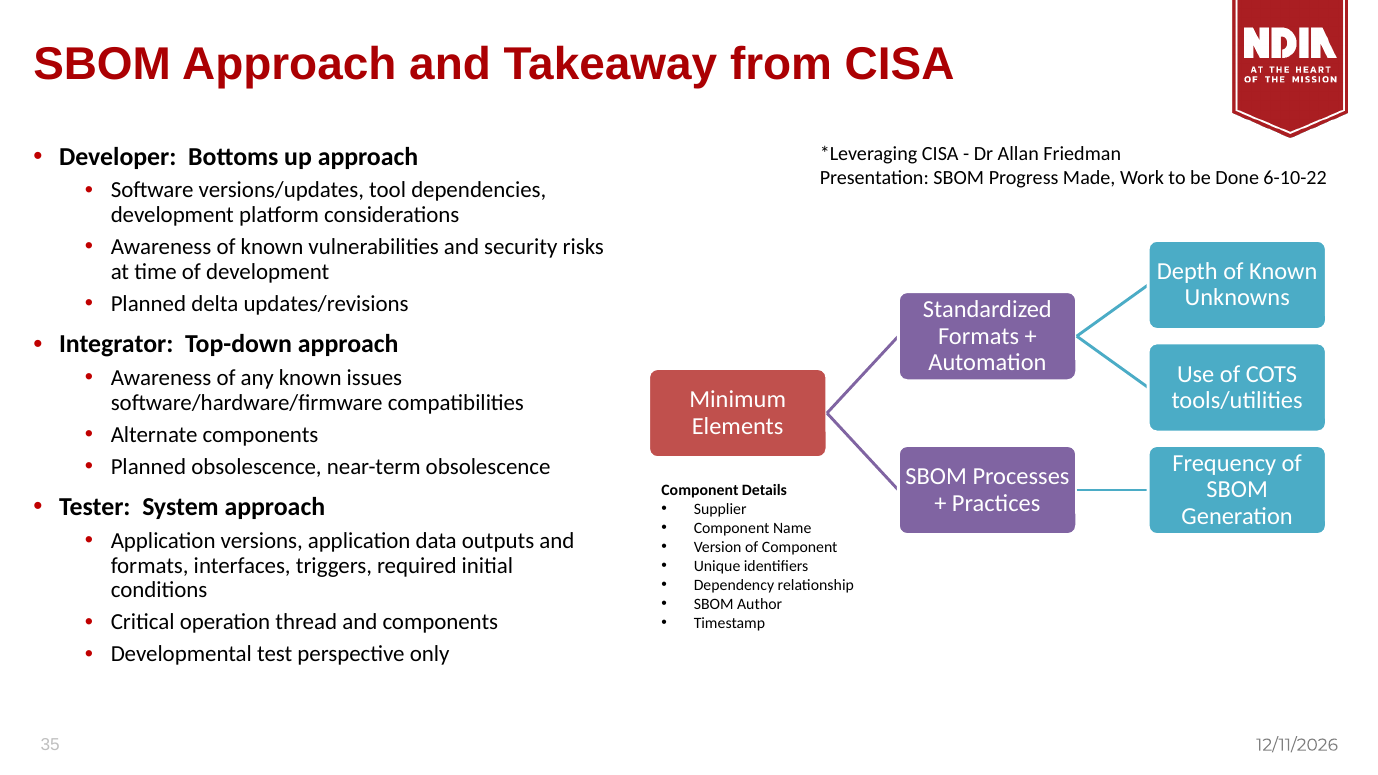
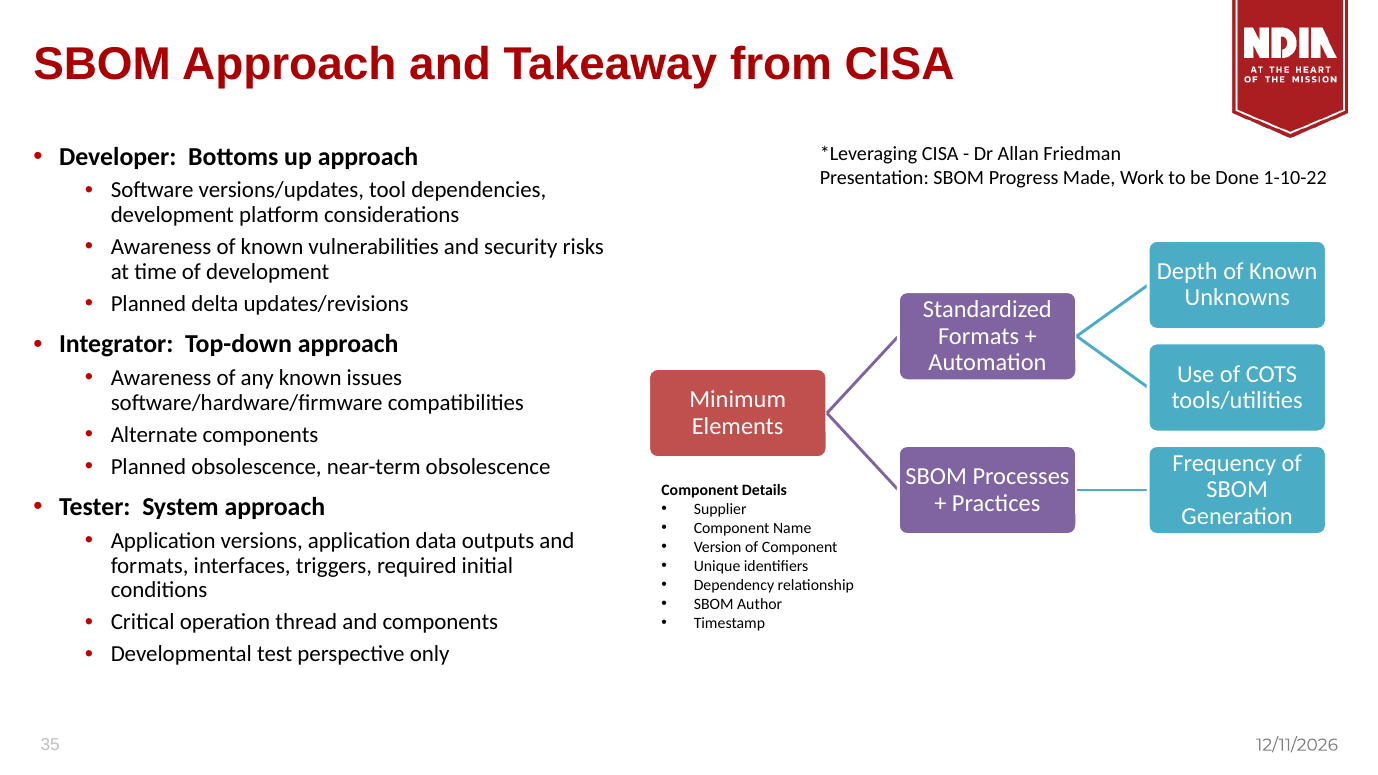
6-10-22: 6-10-22 -> 1-10-22
